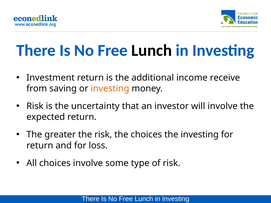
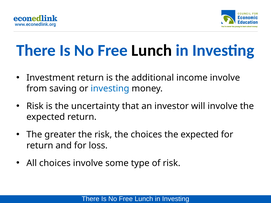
income receive: receive -> involve
investing at (110, 89) colour: orange -> blue
investing at (200, 135): investing -> expected
